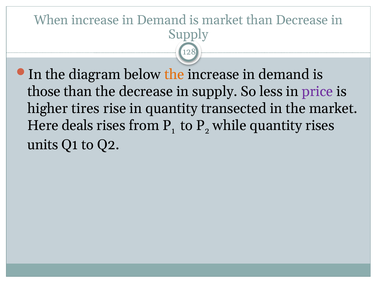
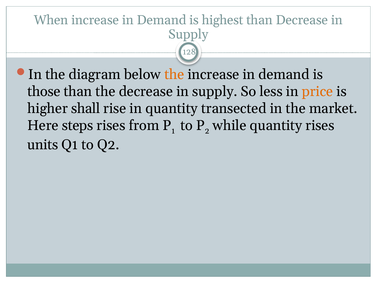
is market: market -> highest
price colour: purple -> orange
tires: tires -> shall
deals: deals -> steps
